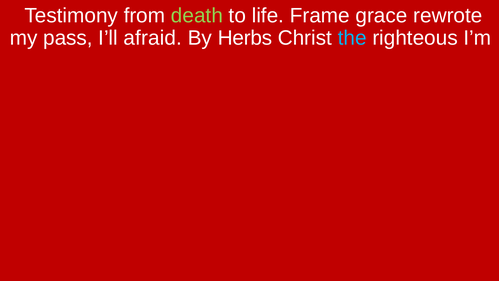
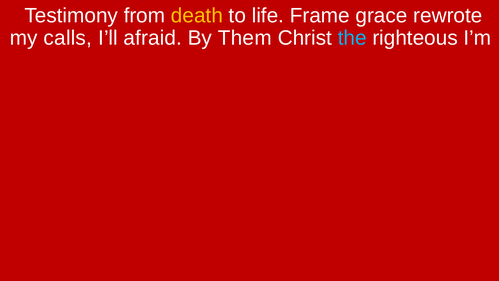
death colour: light green -> yellow
pass: pass -> calls
Herbs: Herbs -> Them
